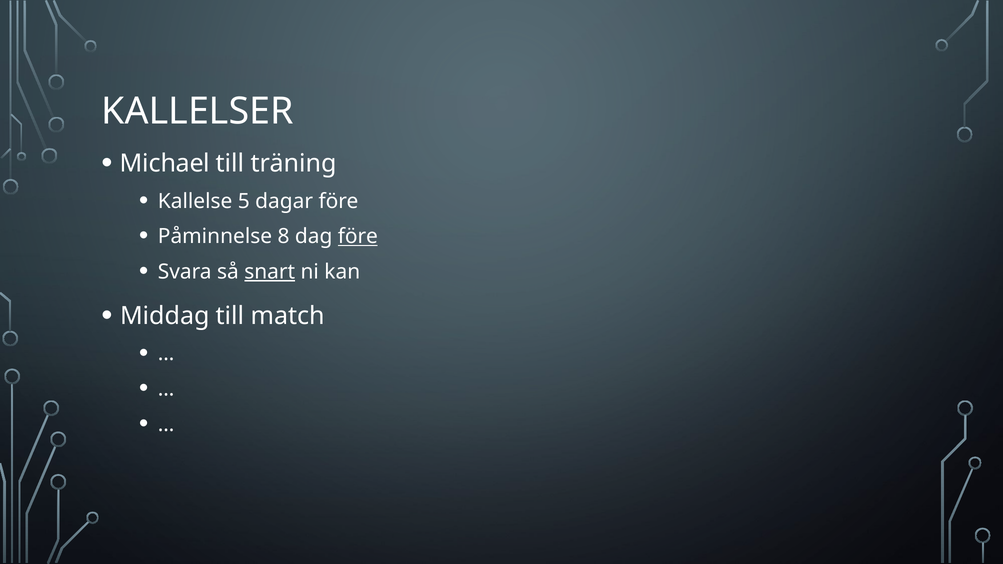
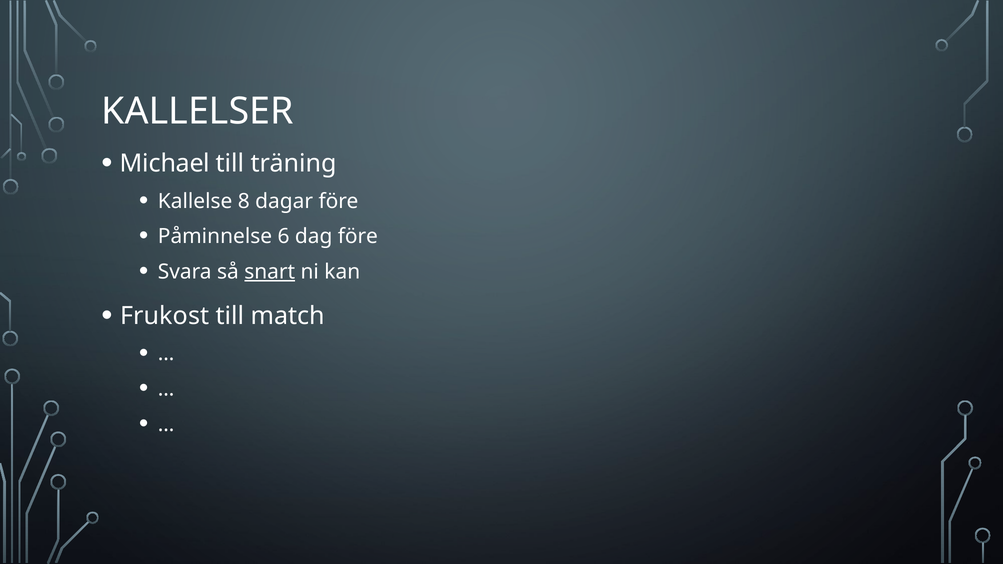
5: 5 -> 8
8: 8 -> 6
före at (358, 237) underline: present -> none
Middag: Middag -> Frukost
